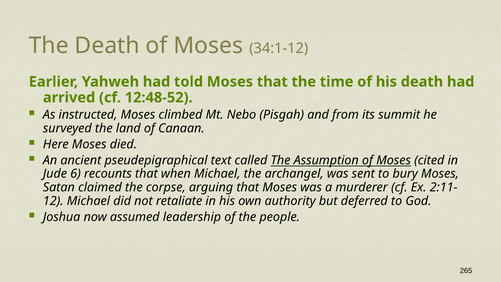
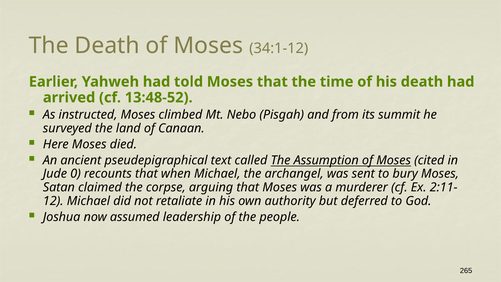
12:48-52: 12:48-52 -> 13:48-52
6: 6 -> 0
